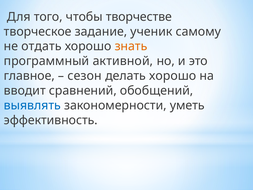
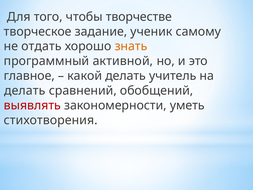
сезон: сезон -> какой
делать хорошо: хорошо -> учитель
вводит at (25, 91): вводит -> делать
выявлять colour: blue -> red
эффективность: эффективность -> стихотворения
